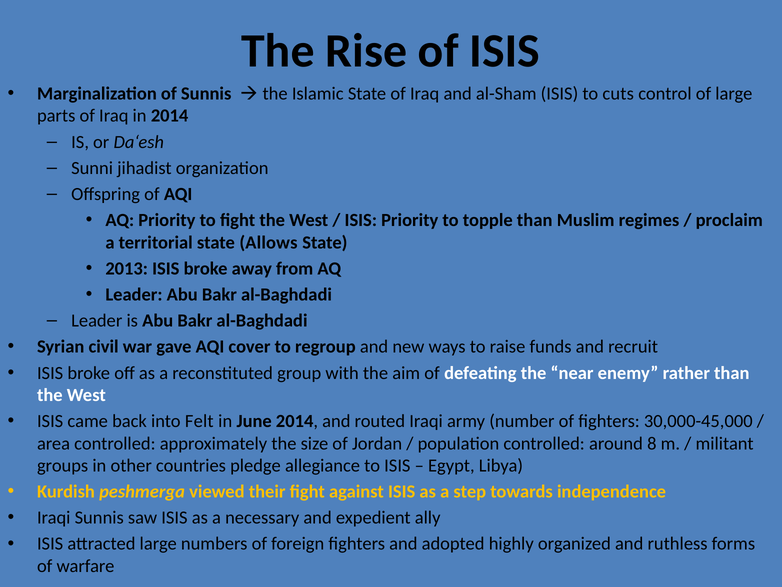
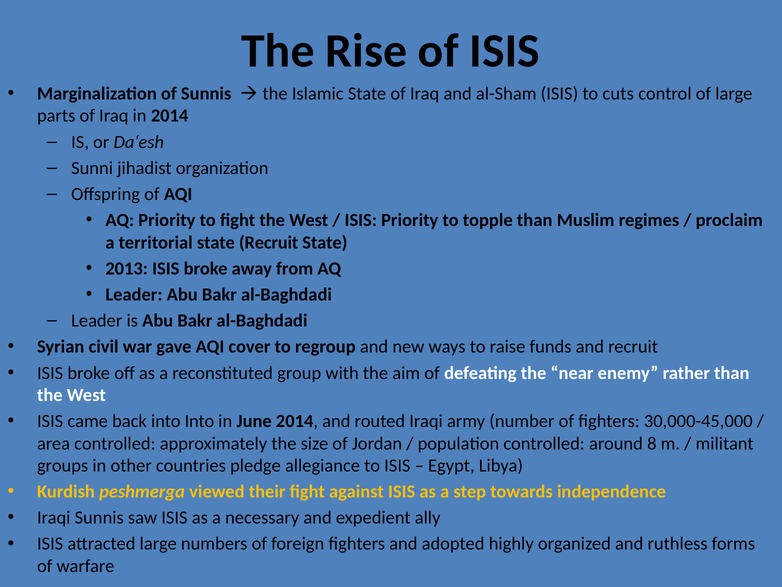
state Allows: Allows -> Recruit
into Felt: Felt -> Into
